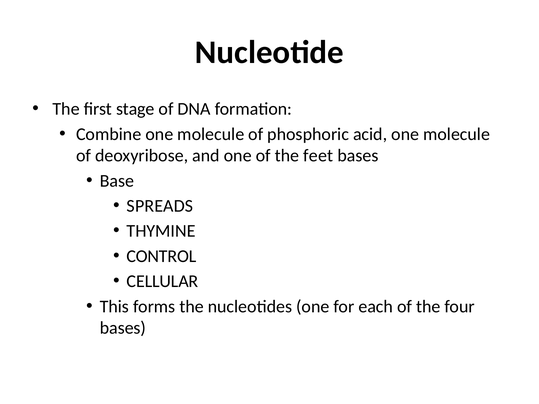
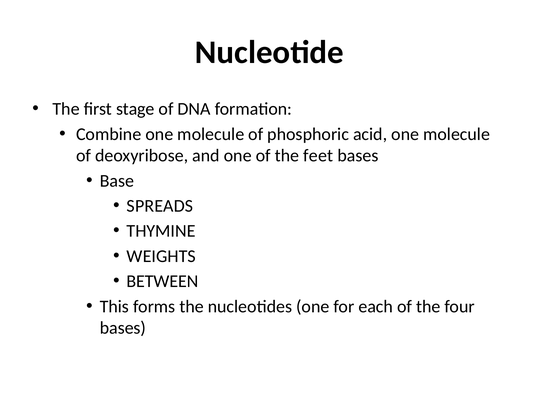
CONTROL: CONTROL -> WEIGHTS
CELLULAR: CELLULAR -> BETWEEN
